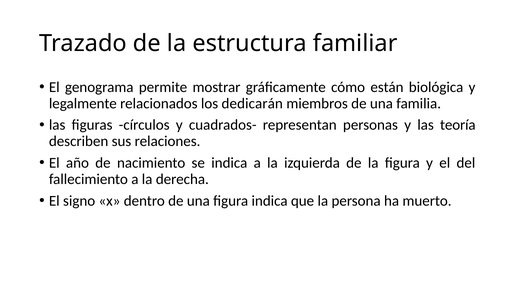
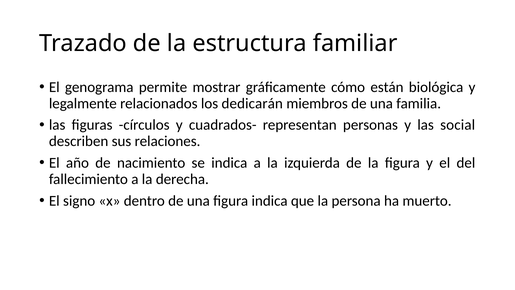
teoría: teoría -> social
